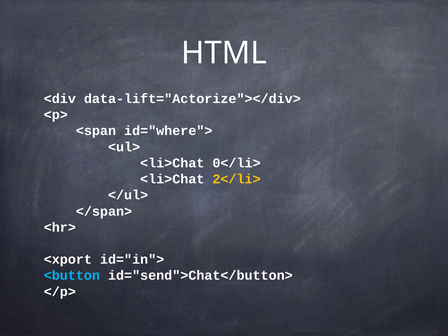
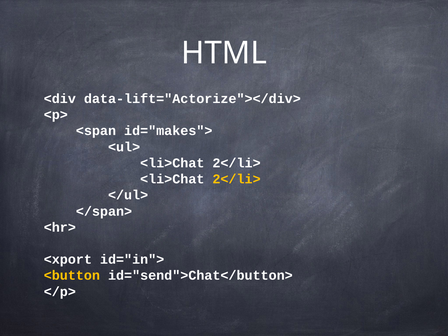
id="where">: id="where"> -> id="makes">
0</li> at (237, 163): 0</li> -> 2</li>
<button colour: light blue -> yellow
